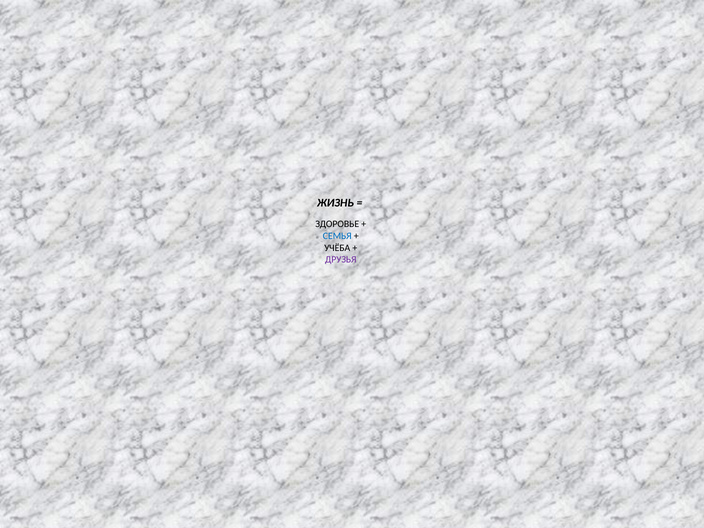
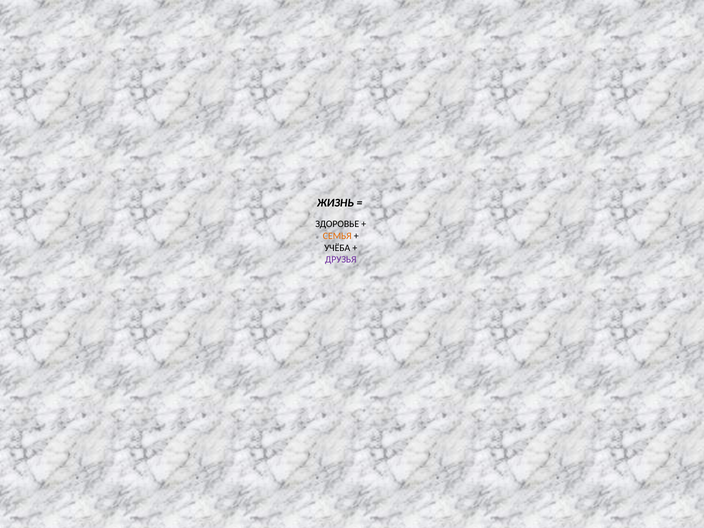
СЕМЬЯ colour: blue -> orange
